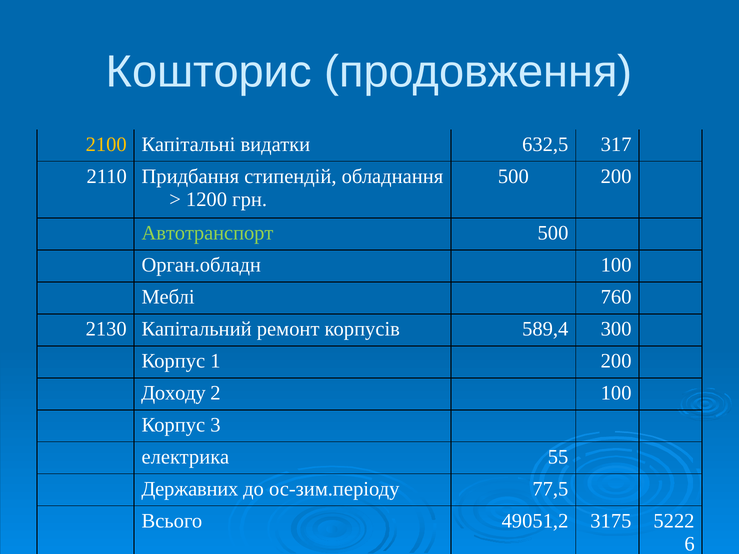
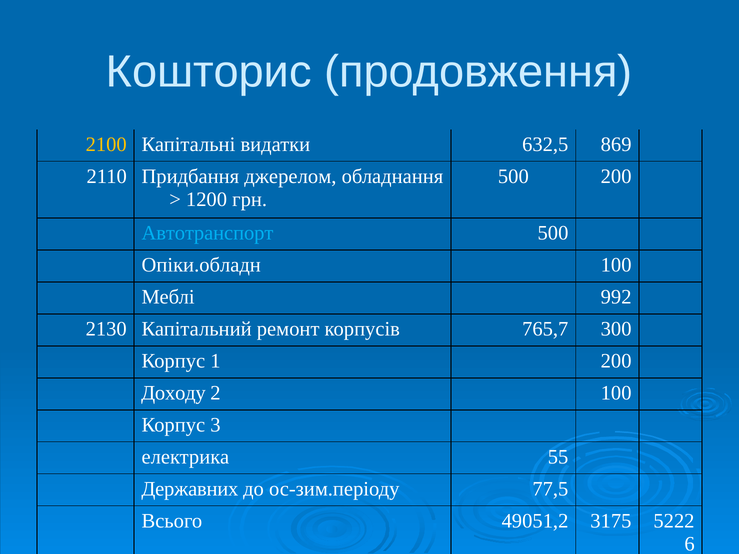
317: 317 -> 869
стипендій: стипендій -> джерелом
Автотранспорт colour: light green -> light blue
Орган.обладн: Орган.обладн -> Опіки.обладн
760: 760 -> 992
589,4: 589,4 -> 765,7
